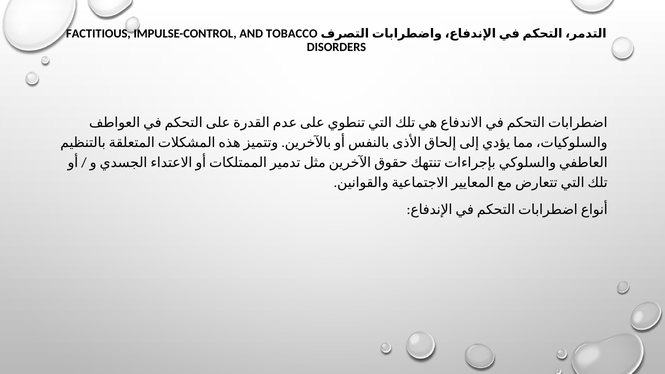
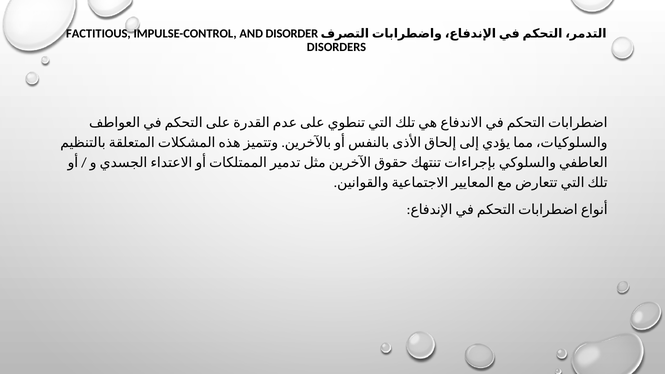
TOBACCO: TOBACCO -> DISORDER
